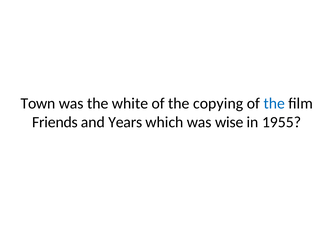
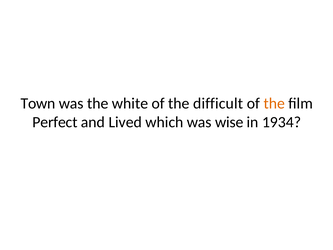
copying: copying -> difficult
the at (274, 103) colour: blue -> orange
Friends: Friends -> Perfect
Years: Years -> Lived
1955: 1955 -> 1934
